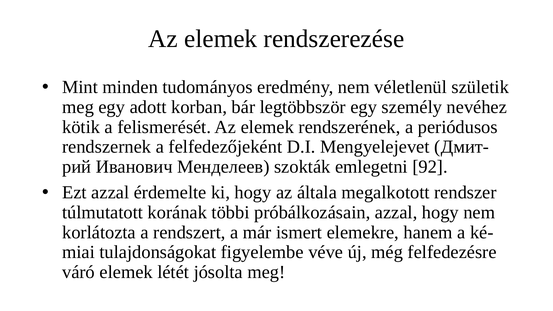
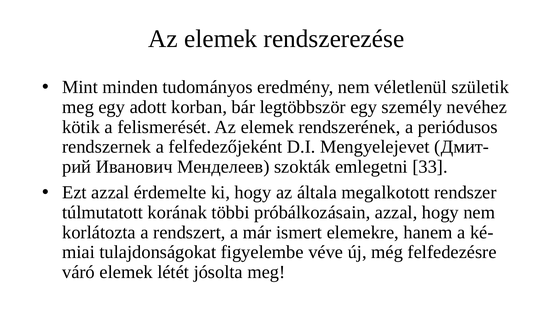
92: 92 -> 33
